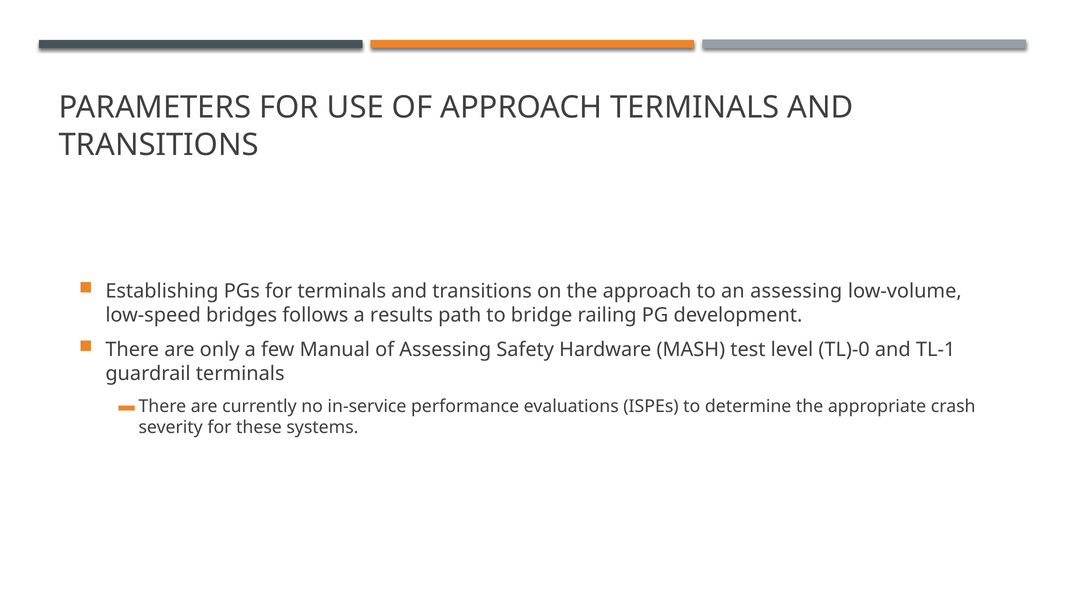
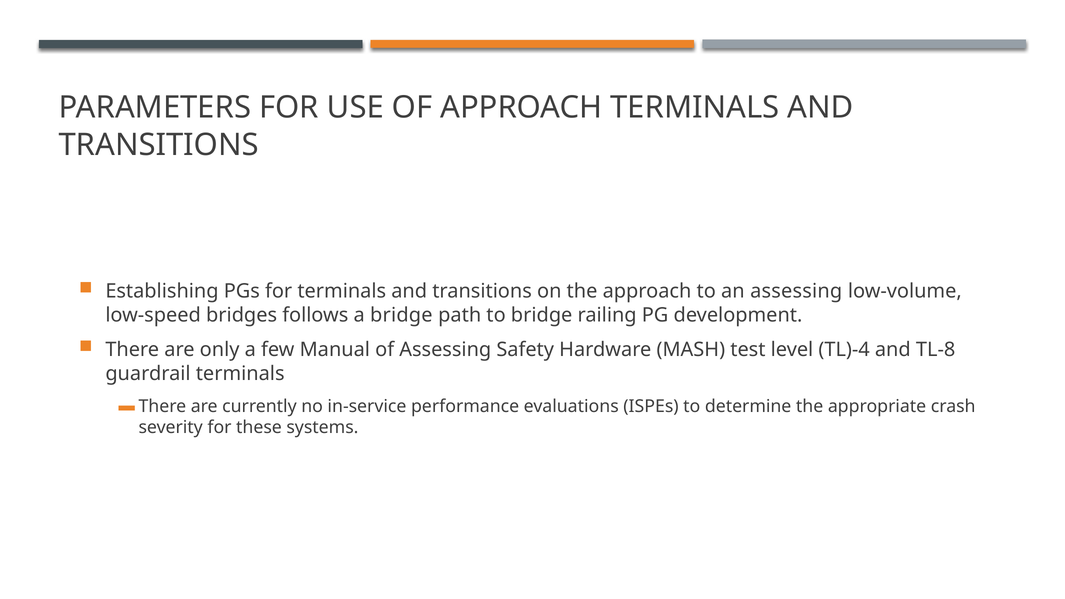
a results: results -> bridge
TL)-0: TL)-0 -> TL)-4
TL-1: TL-1 -> TL-8
